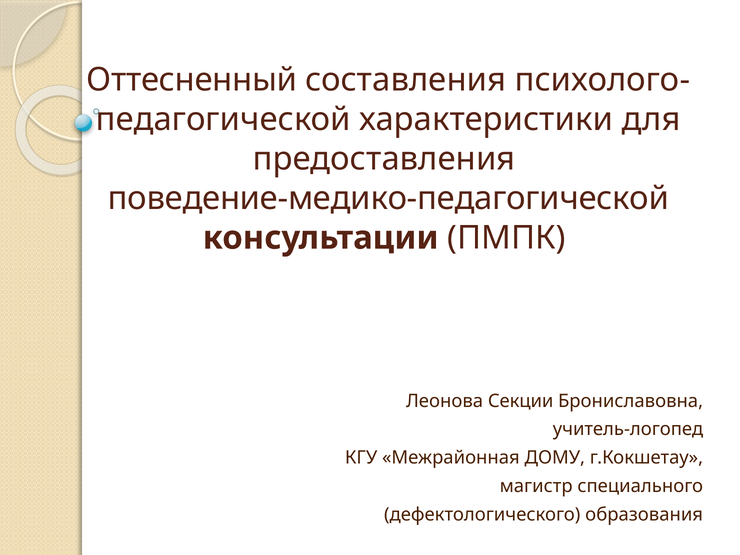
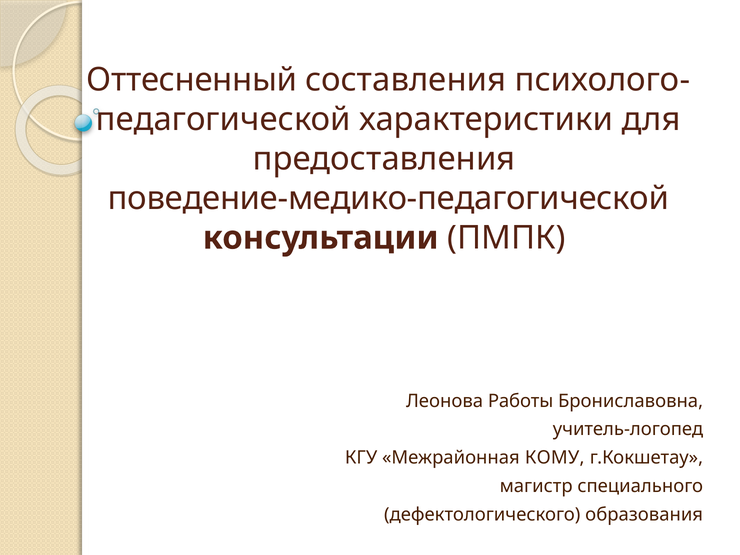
Секции: Секции -> Работы
ДОМУ: ДОМУ -> КОМУ
